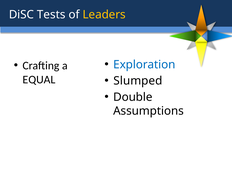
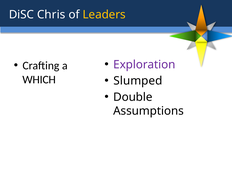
Tests: Tests -> Chris
Exploration colour: blue -> purple
EQUAL: EQUAL -> WHICH
